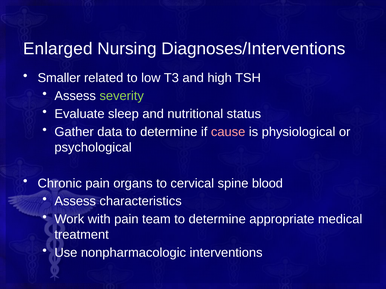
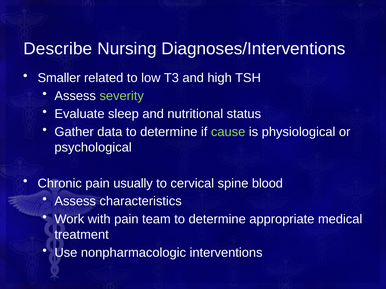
Enlarged: Enlarged -> Describe
cause colour: pink -> light green
organs: organs -> usually
